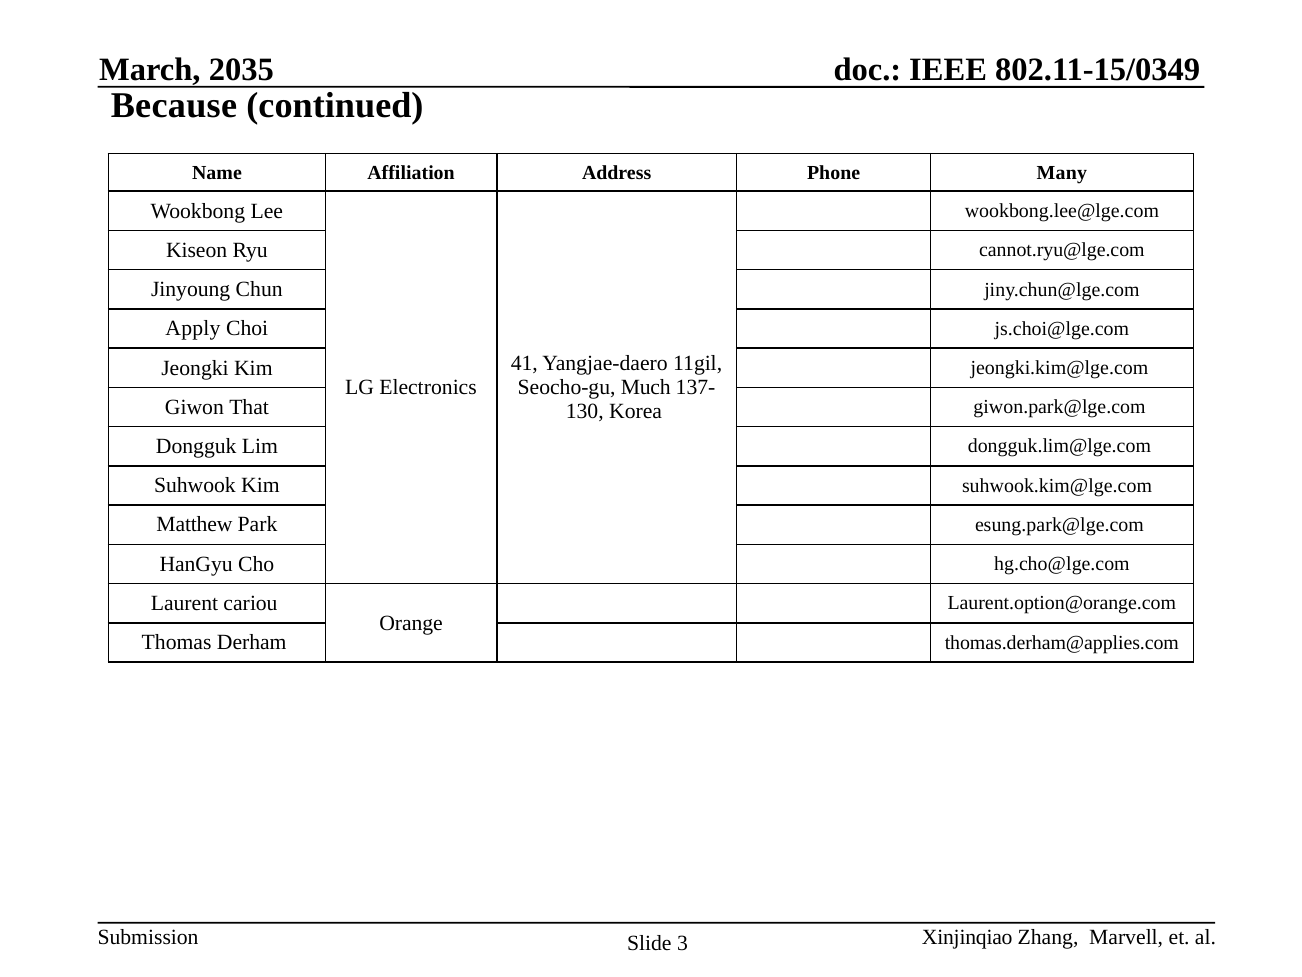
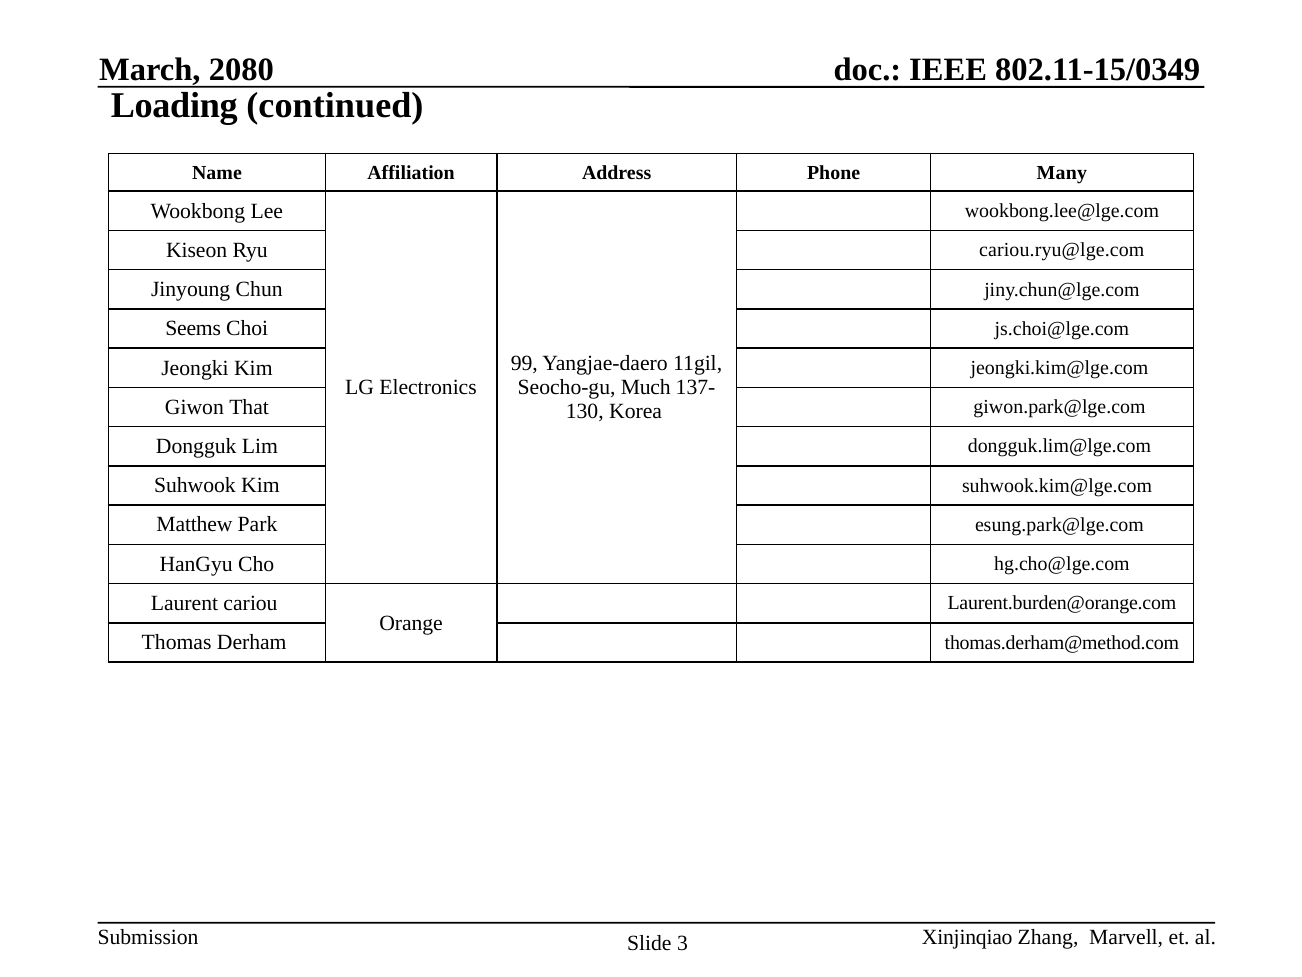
2035: 2035 -> 2080
Because: Because -> Loading
cannot.ryu@lge.com: cannot.ryu@lge.com -> cariou.ryu@lge.com
Apply: Apply -> Seems
41: 41 -> 99
Laurent.option@orange.com: Laurent.option@orange.com -> Laurent.burden@orange.com
thomas.derham@applies.com: thomas.derham@applies.com -> thomas.derham@method.com
